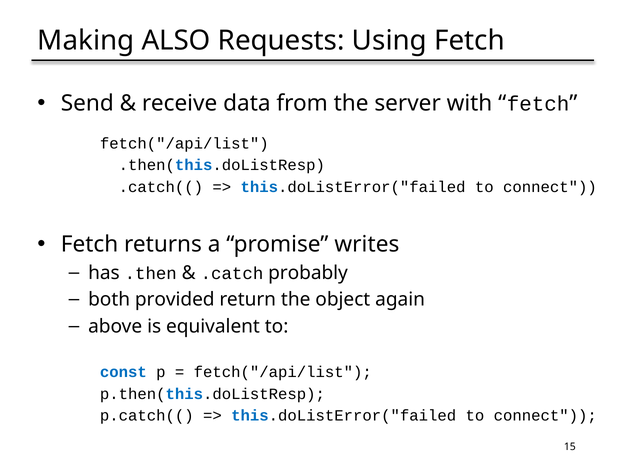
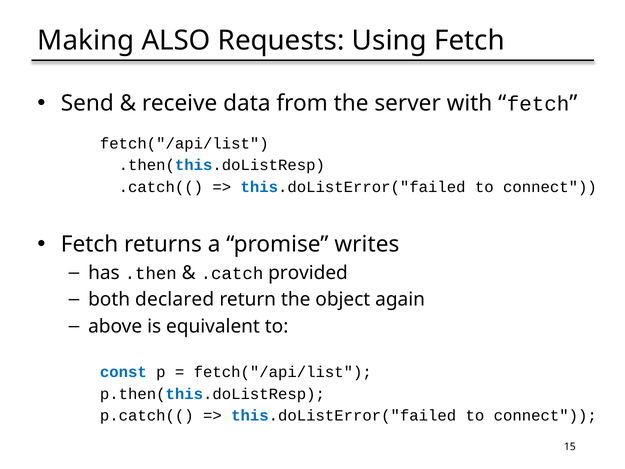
probably: probably -> provided
provided: provided -> declared
